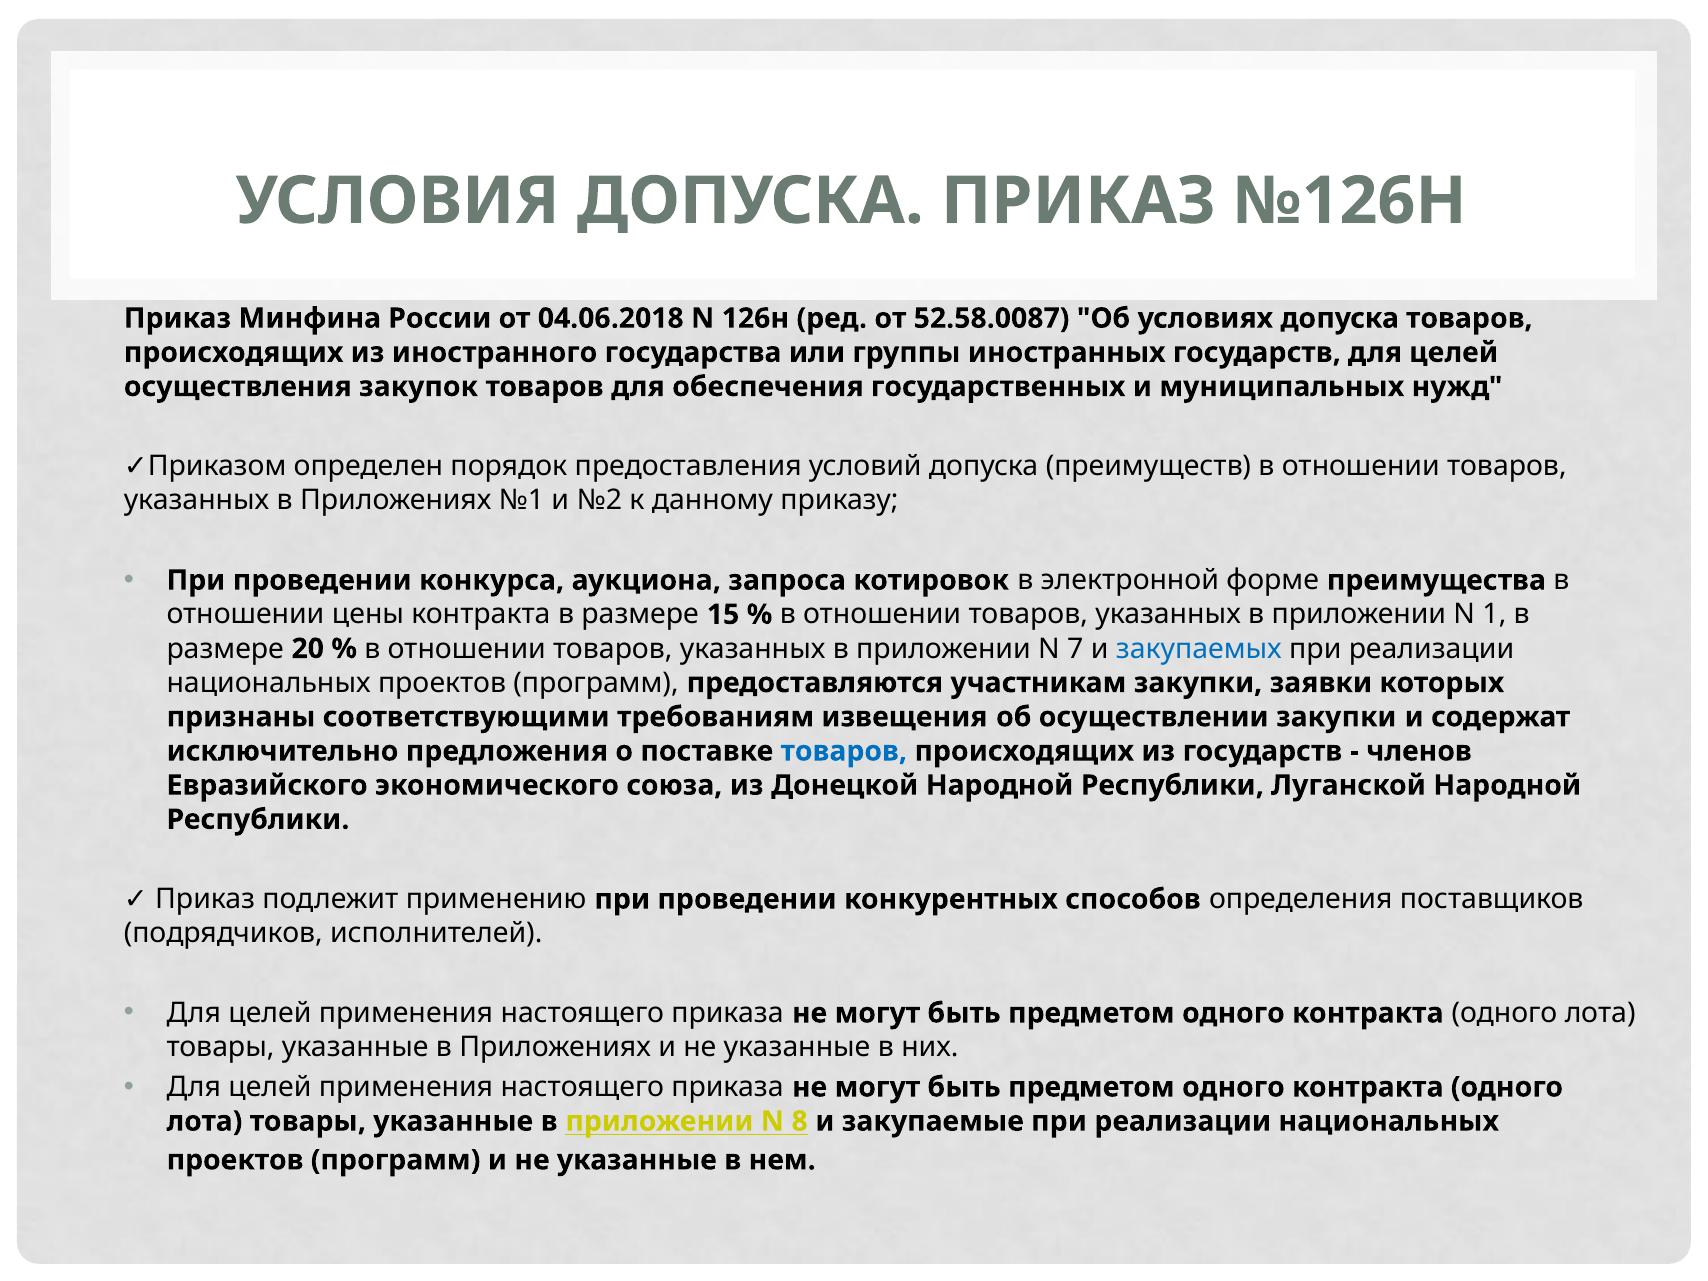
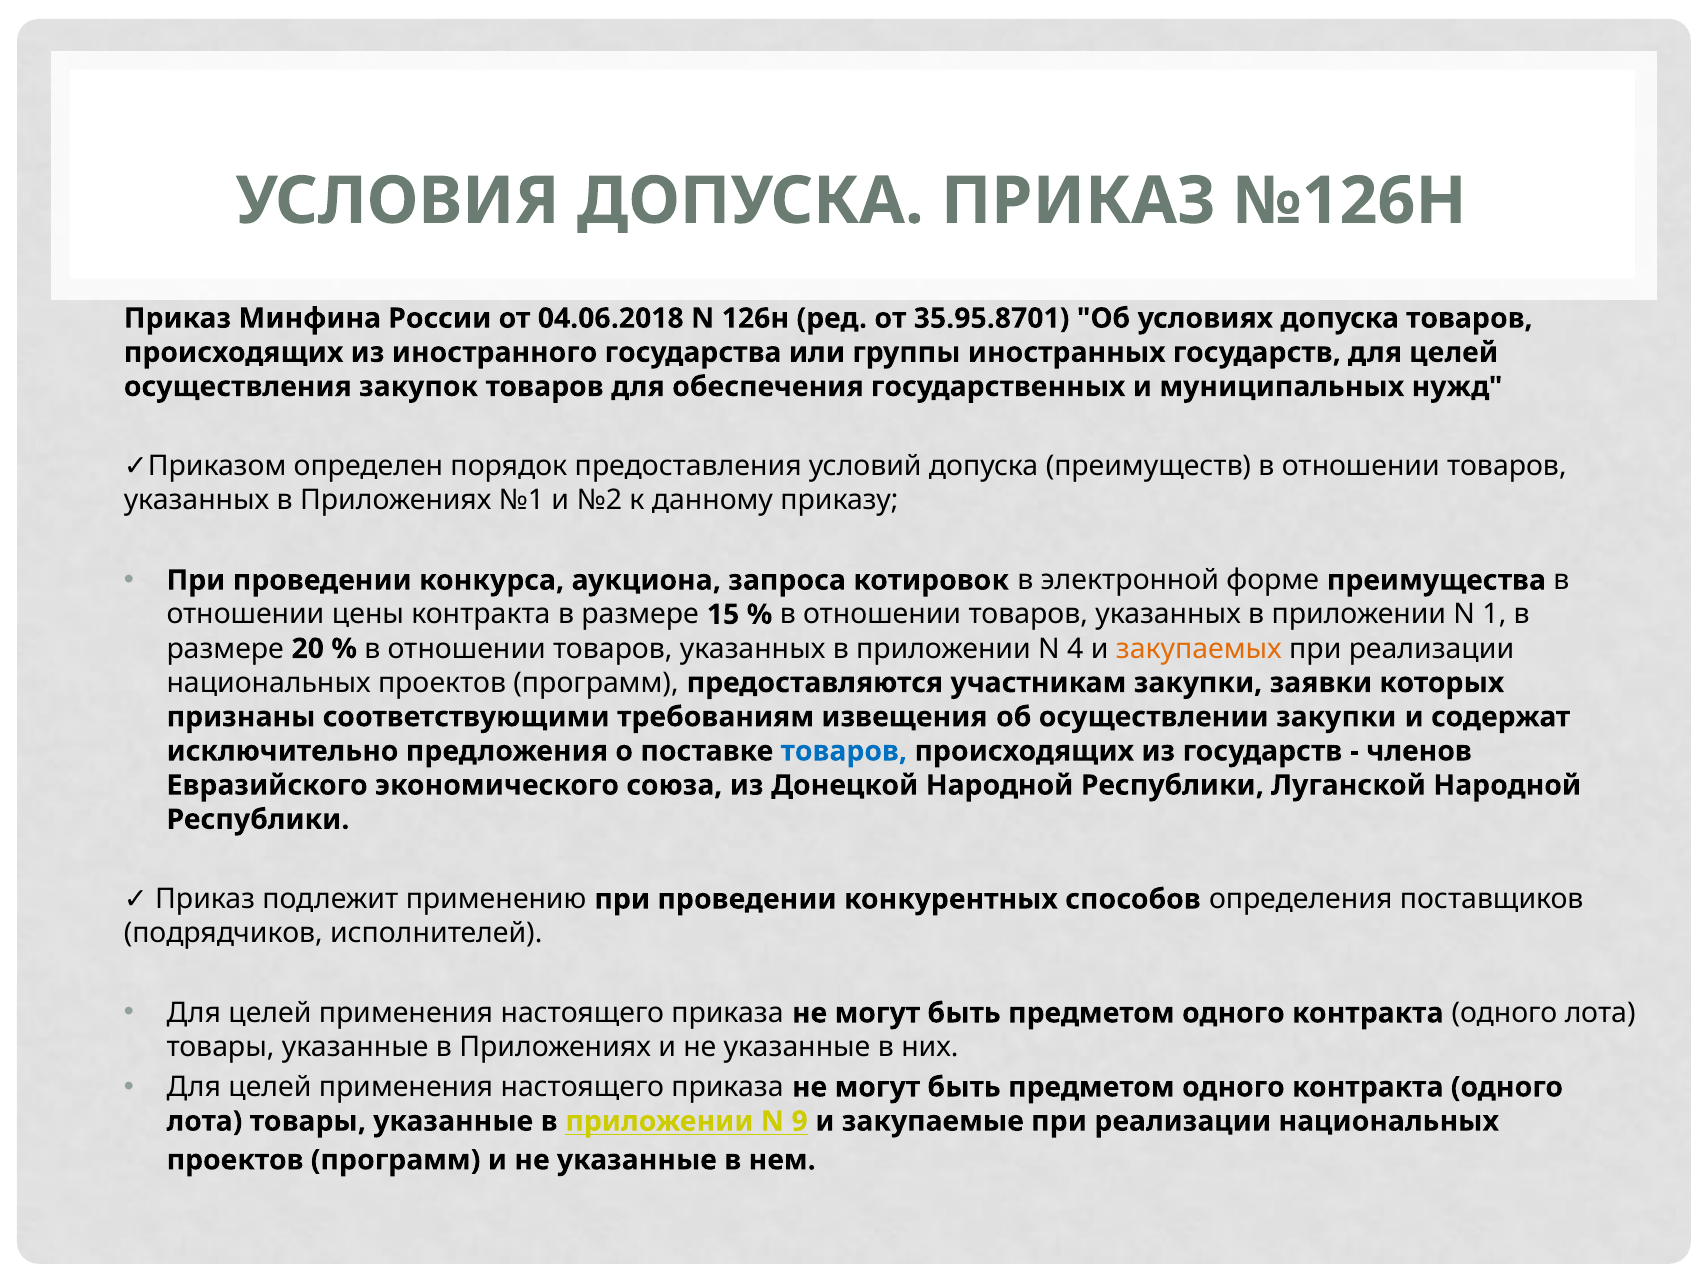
52.58.0087: 52.58.0087 -> 35.95.8701
7: 7 -> 4
закупаемых colour: blue -> orange
8: 8 -> 9
